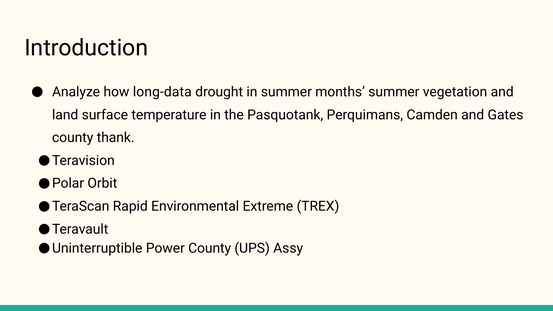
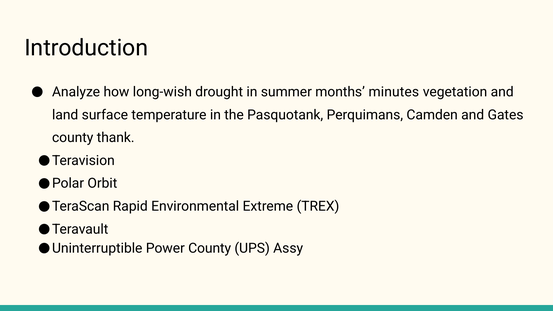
long-data: long-data -> long-wish
months summer: summer -> minutes
